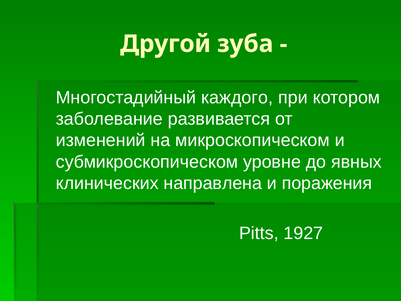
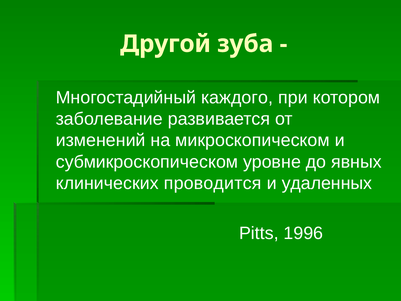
направлена: направлена -> проводится
поражения: поражения -> удаленных
1927: 1927 -> 1996
